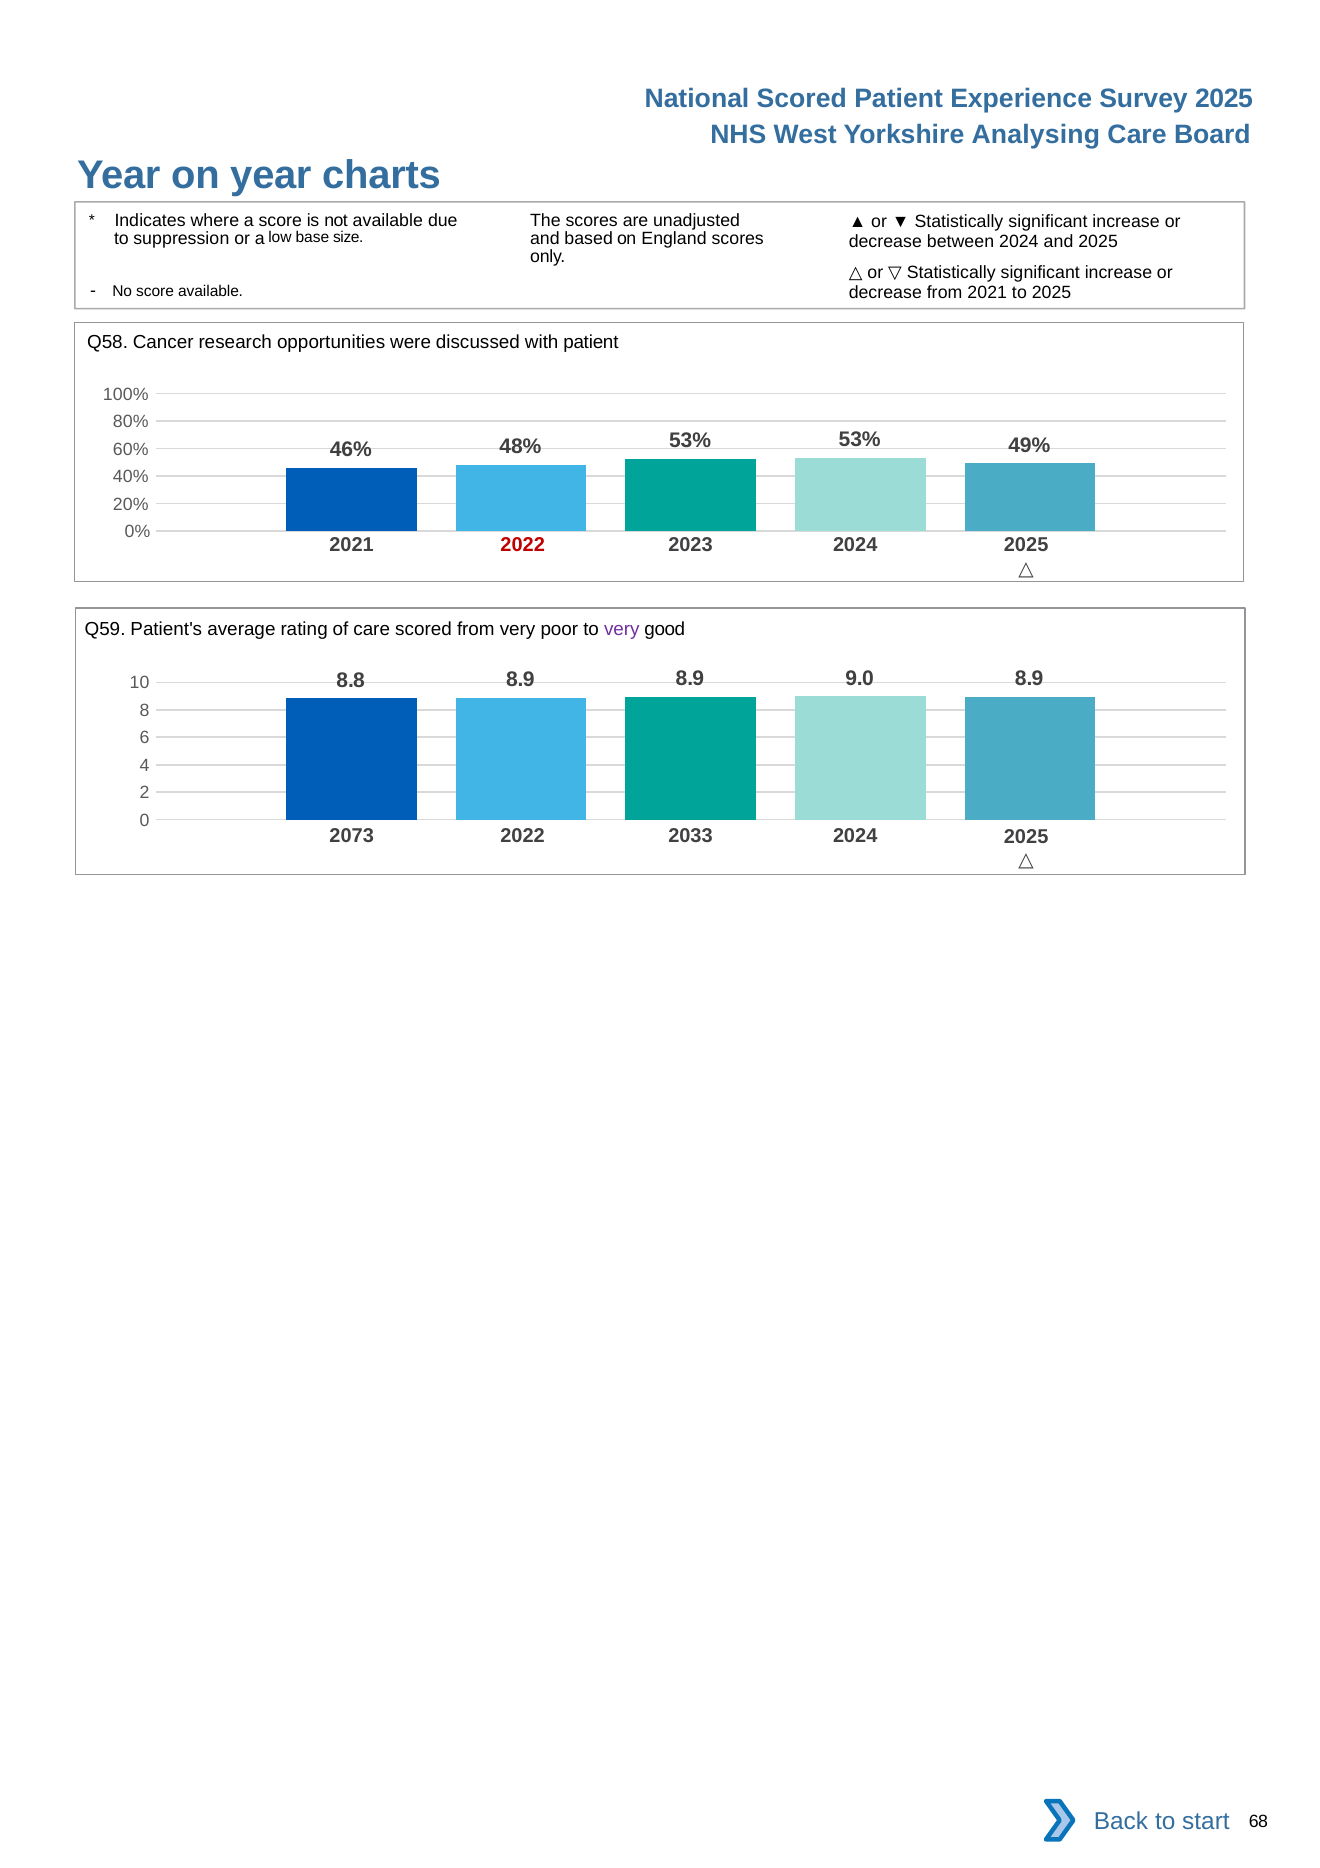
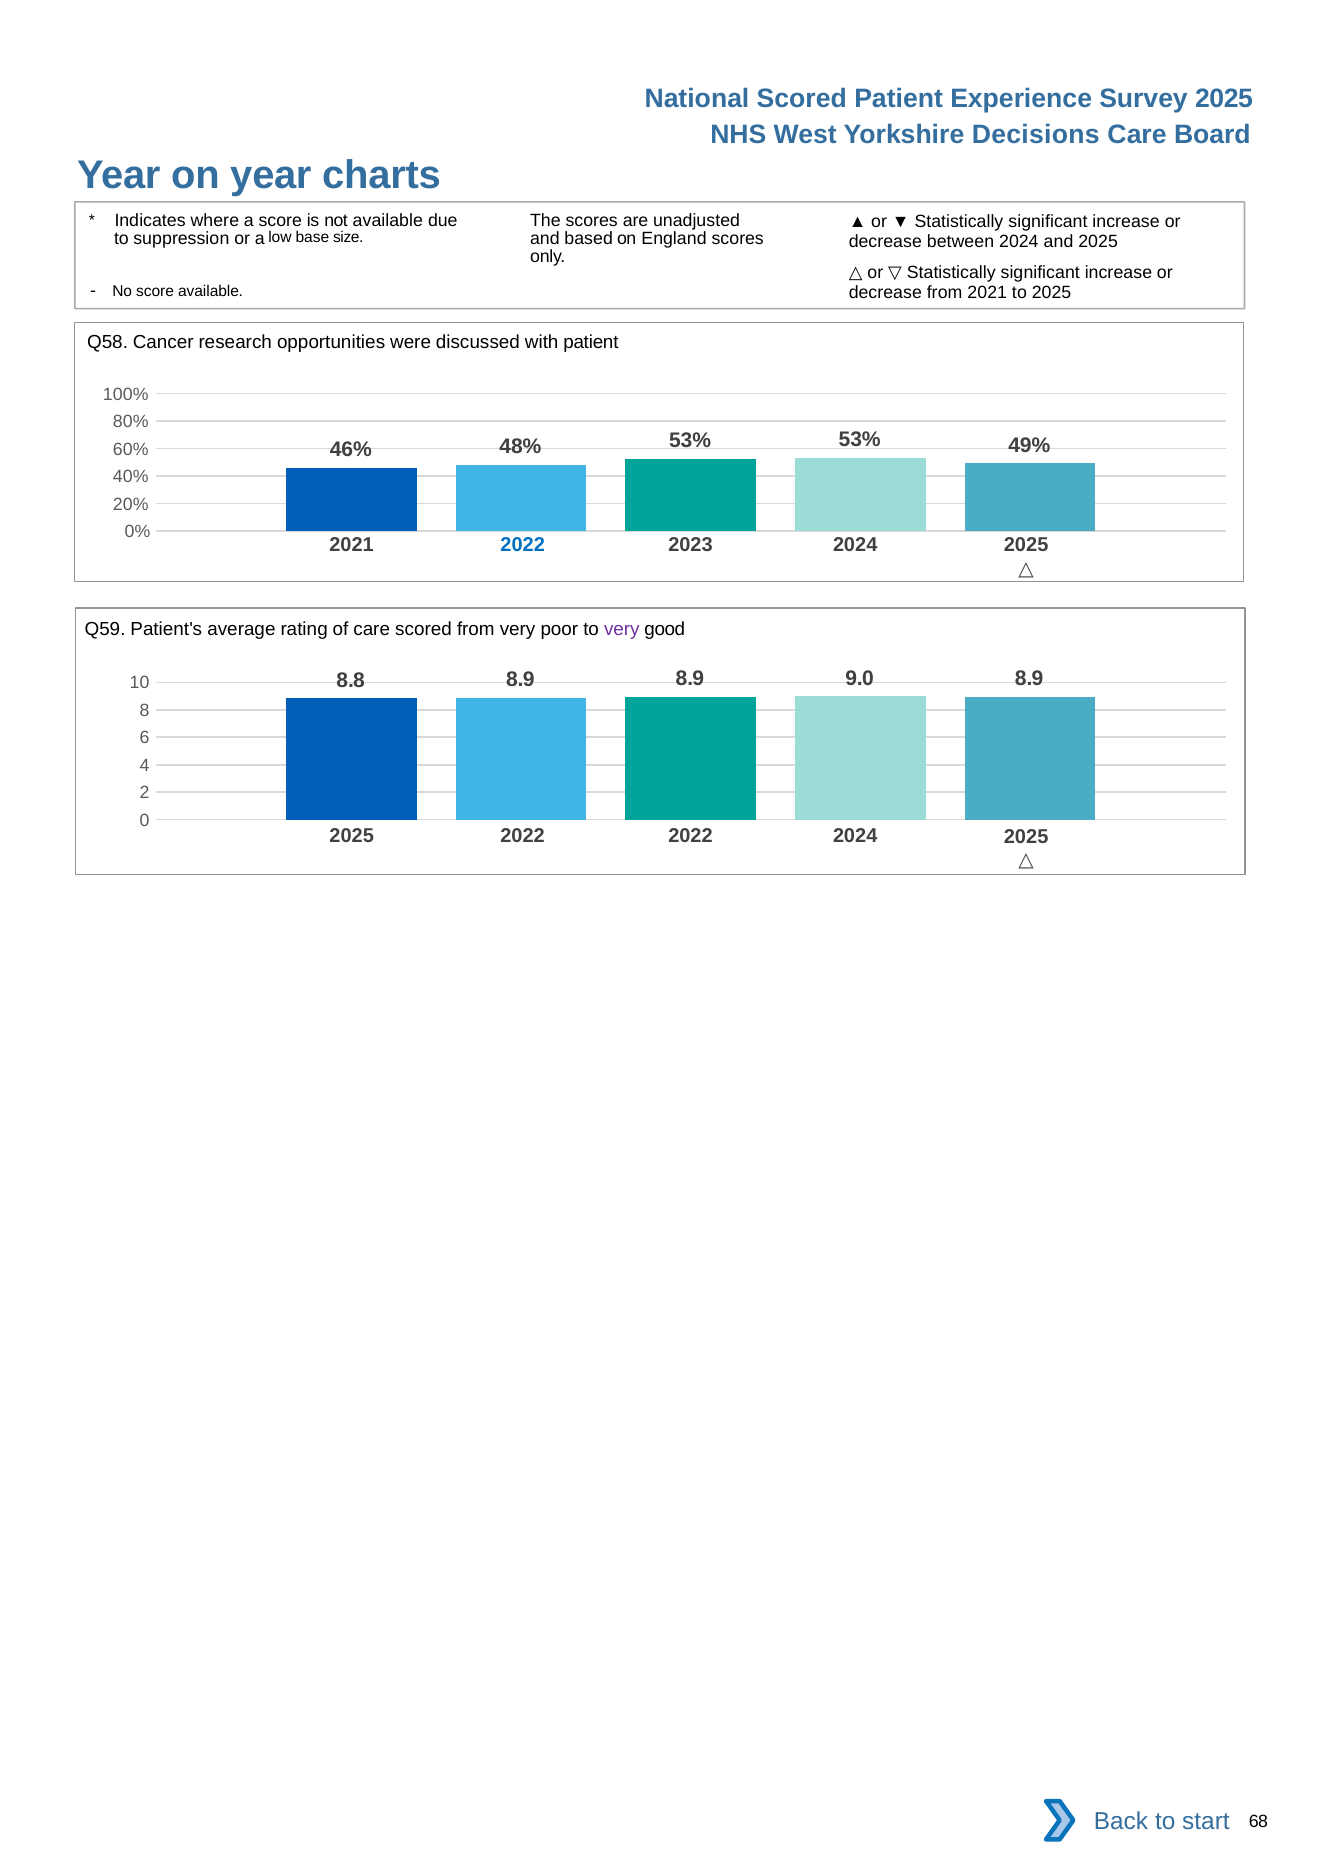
Analysing: Analysing -> Decisions
2022 at (523, 545) colour: red -> blue
2073 at (352, 836): 2073 -> 2025
2022 2033: 2033 -> 2022
